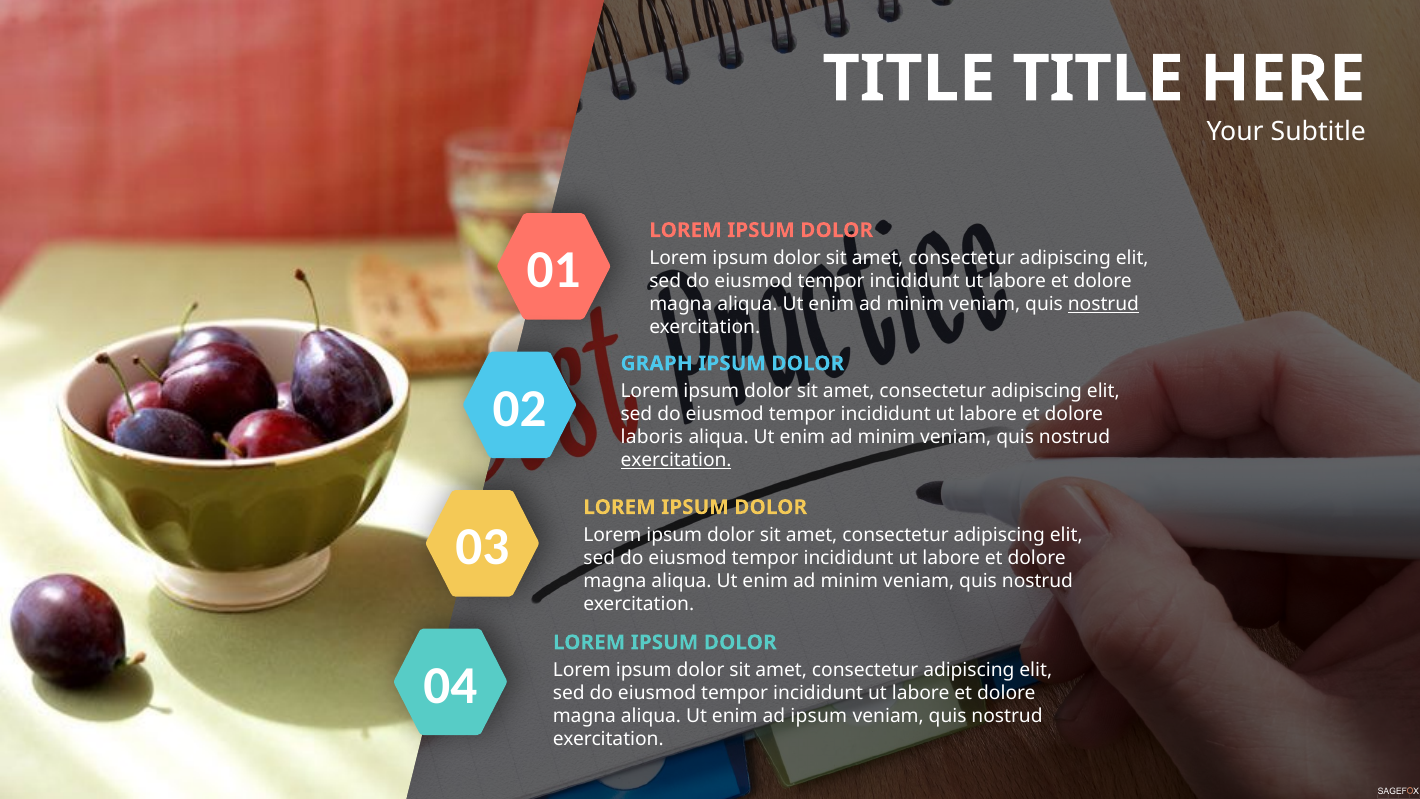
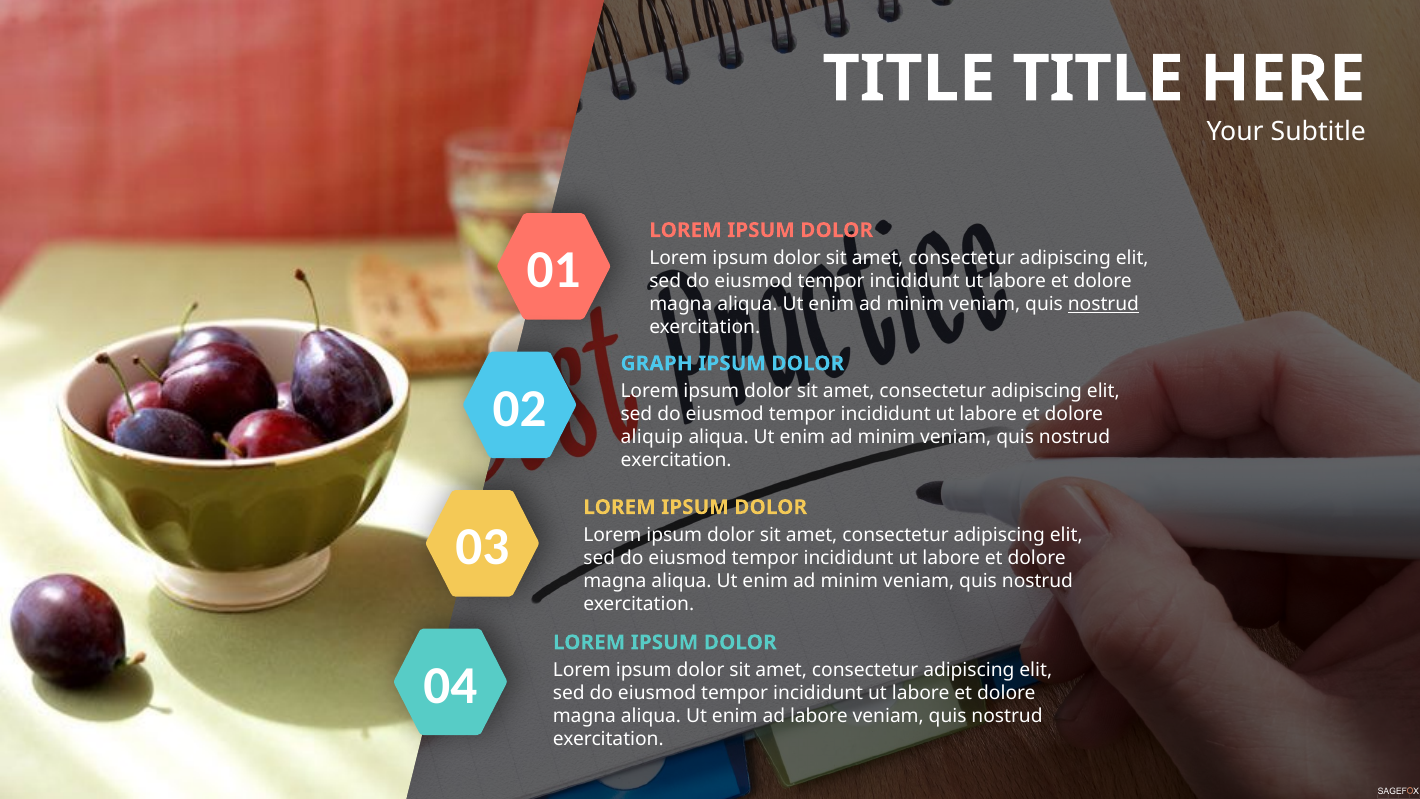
laboris: laboris -> aliquip
exercitation at (676, 460) underline: present -> none
ad ipsum: ipsum -> labore
